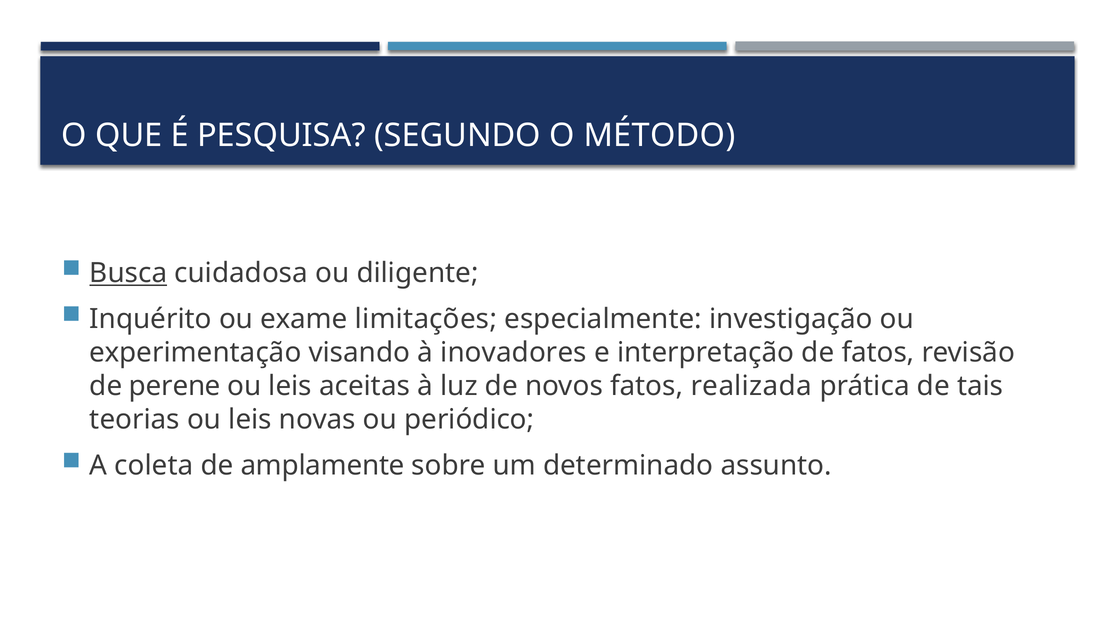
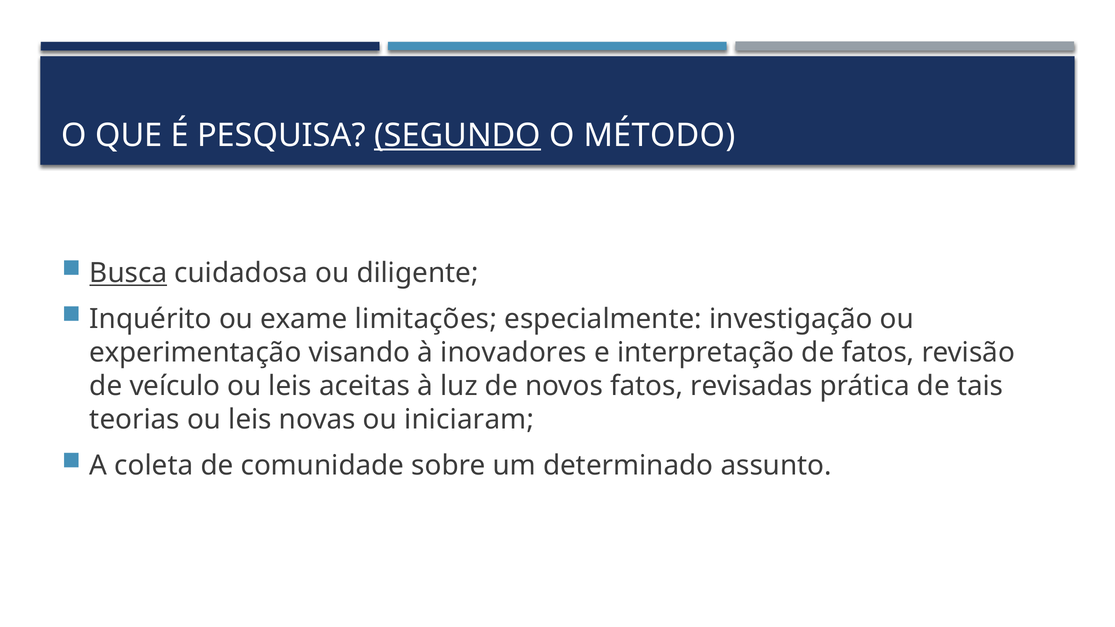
SEGUNDO underline: none -> present
perene: perene -> veículo
realizada: realizada -> revisadas
periódico: periódico -> iniciaram
amplamente: amplamente -> comunidade
